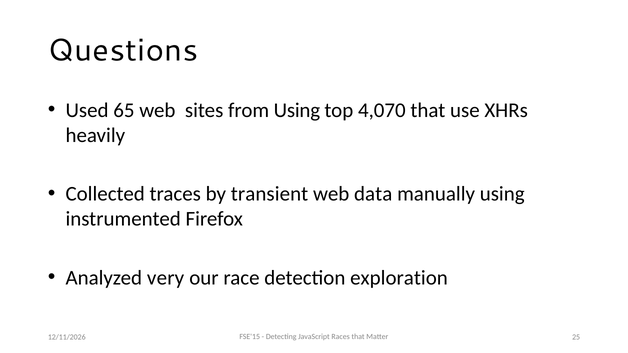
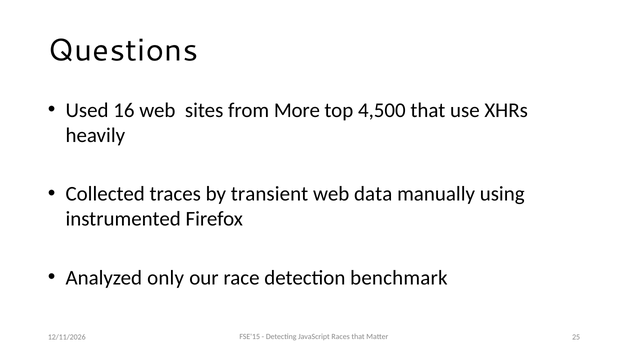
65: 65 -> 16
from Using: Using -> More
4,070: 4,070 -> 4,500
very: very -> only
exploration: exploration -> benchmark
